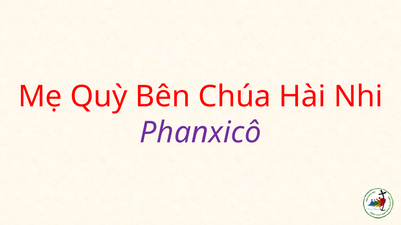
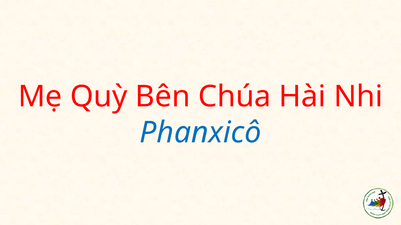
Phanxicô colour: purple -> blue
